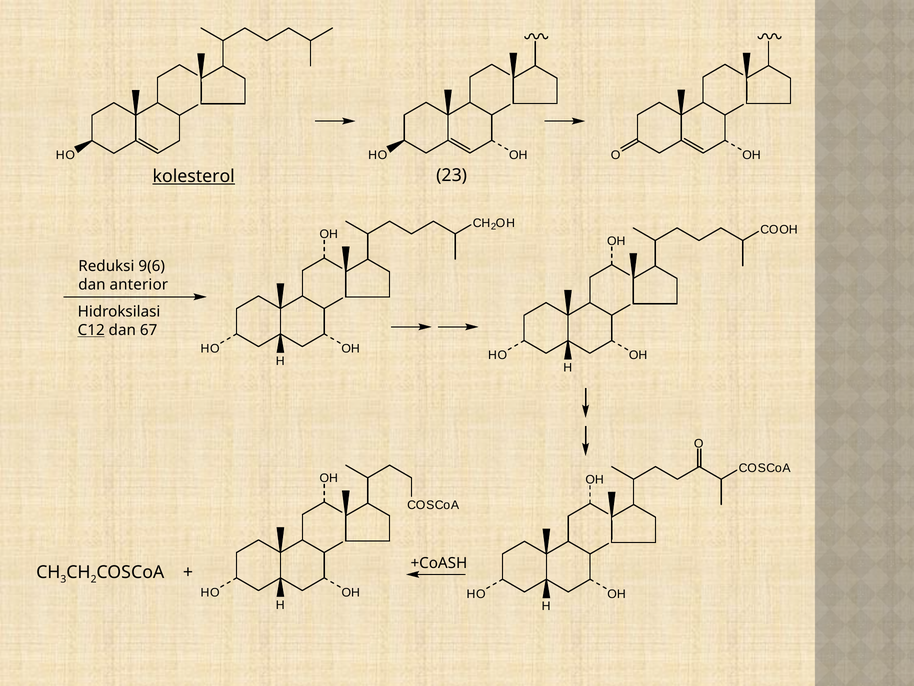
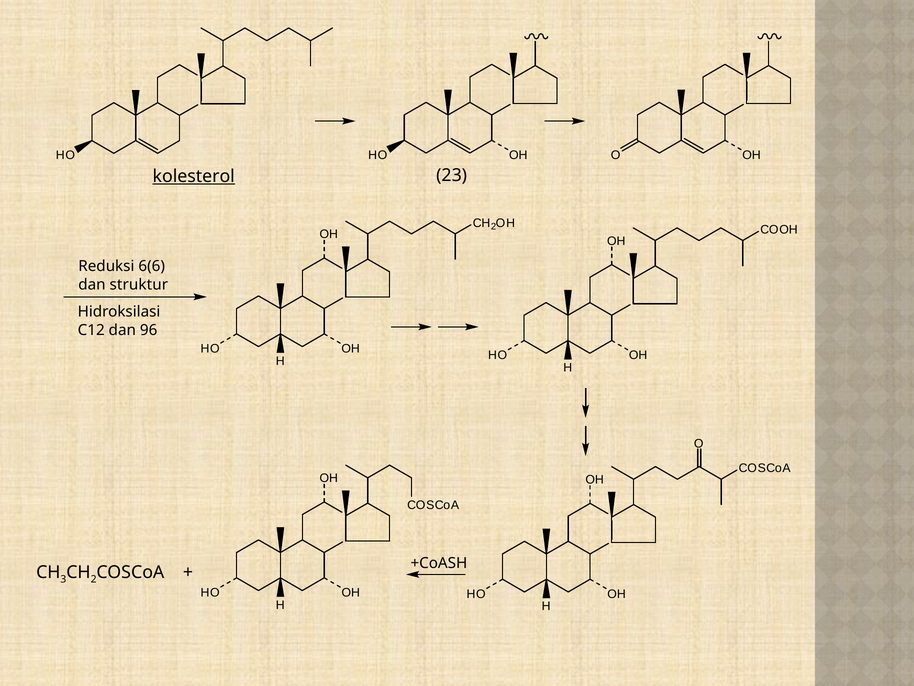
9(6: 9(6 -> 6(6
anterior: anterior -> struktur
C12 underline: present -> none
67: 67 -> 96
